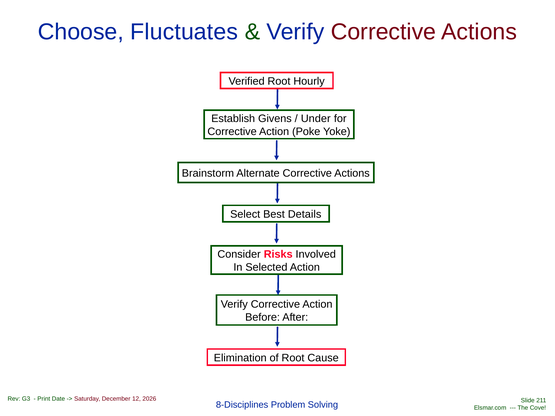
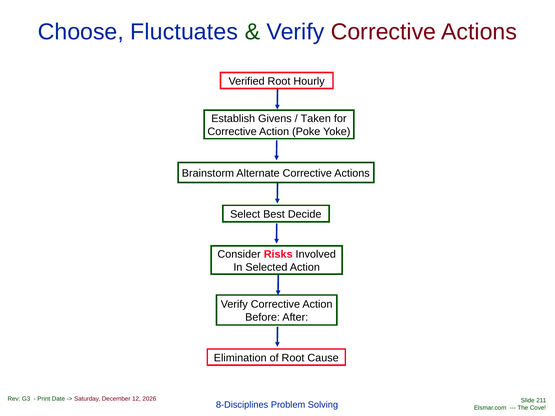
Under: Under -> Taken
Details: Details -> Decide
